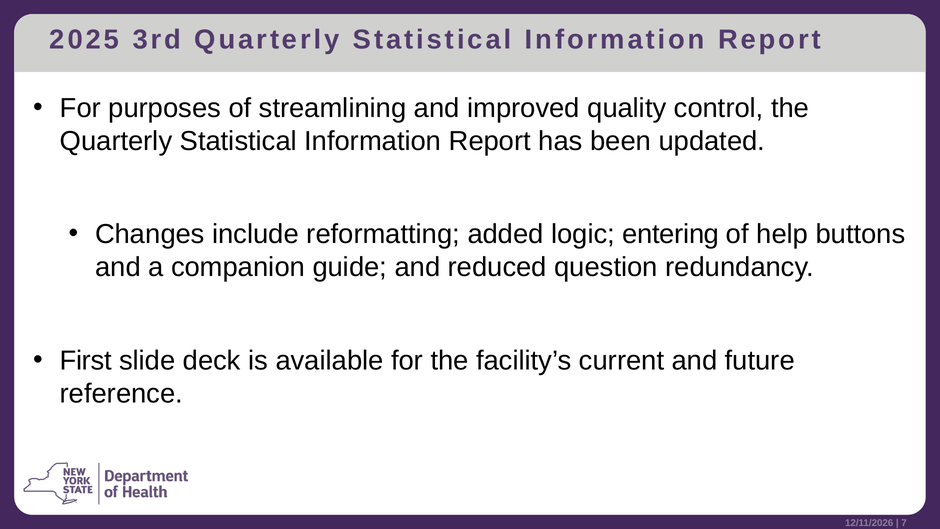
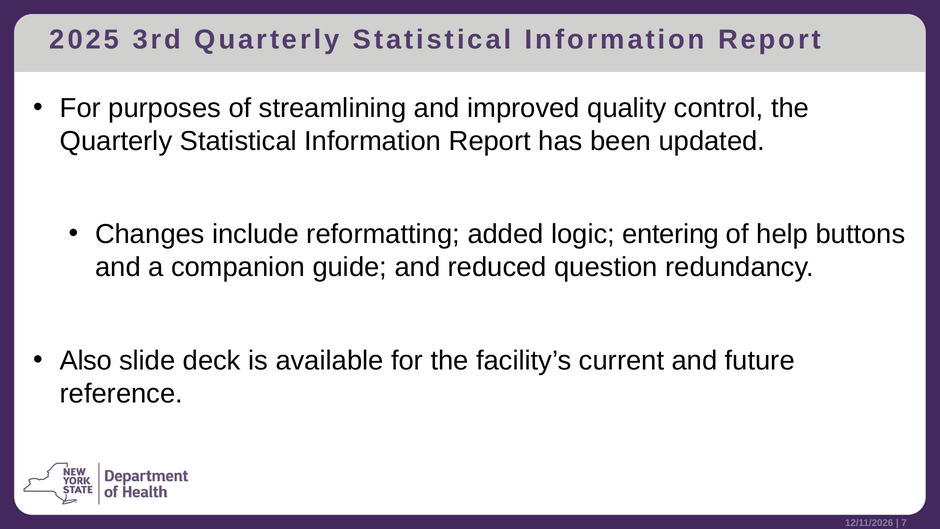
First: First -> Also
